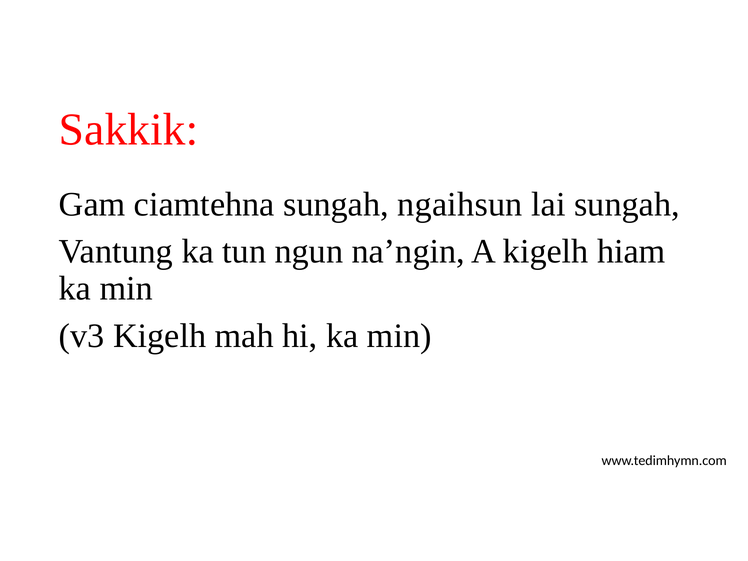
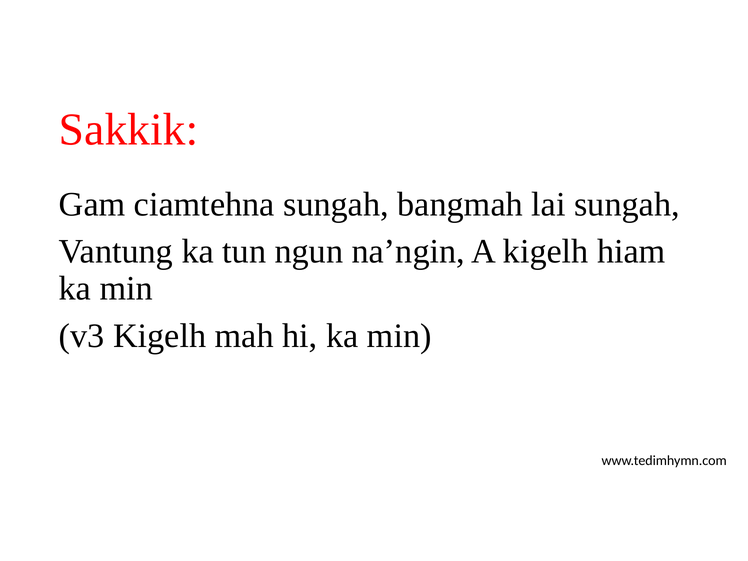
ngaihsun: ngaihsun -> bangmah
